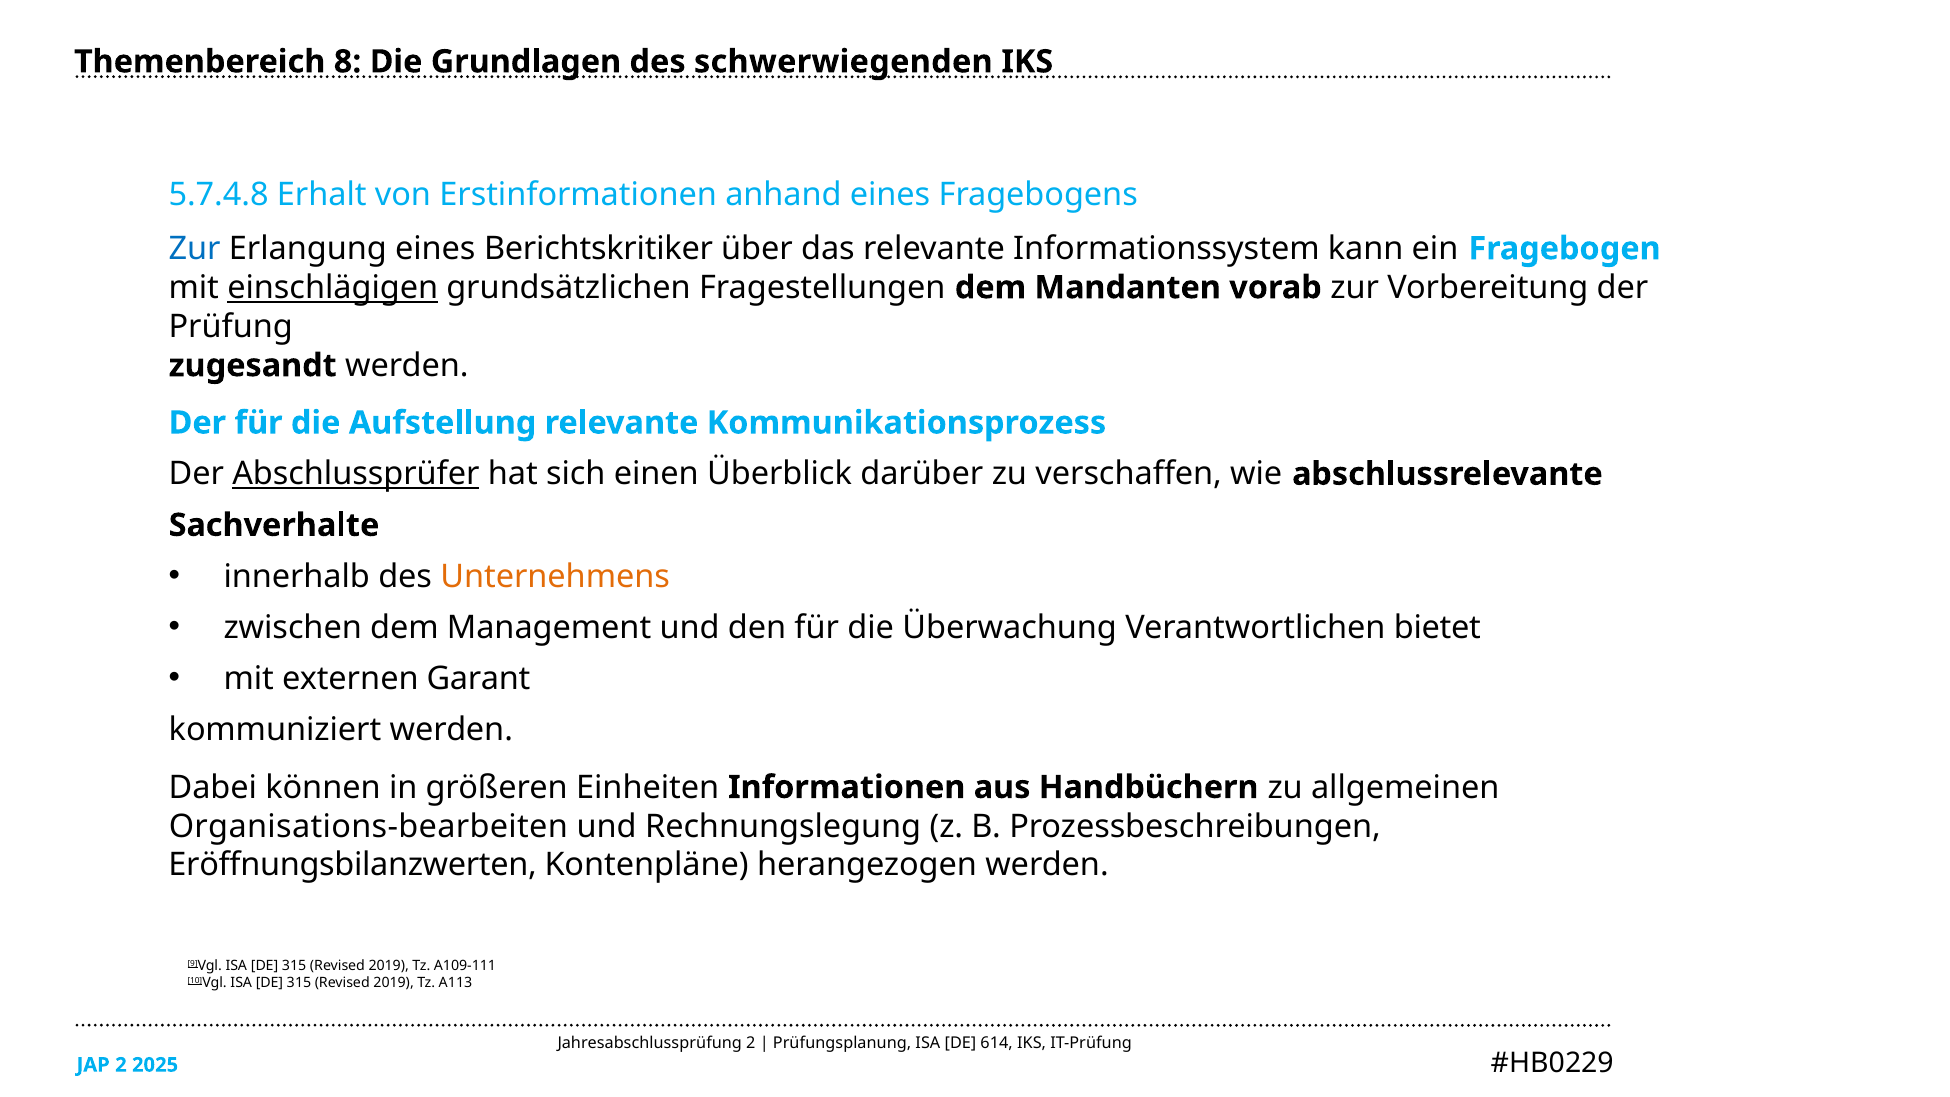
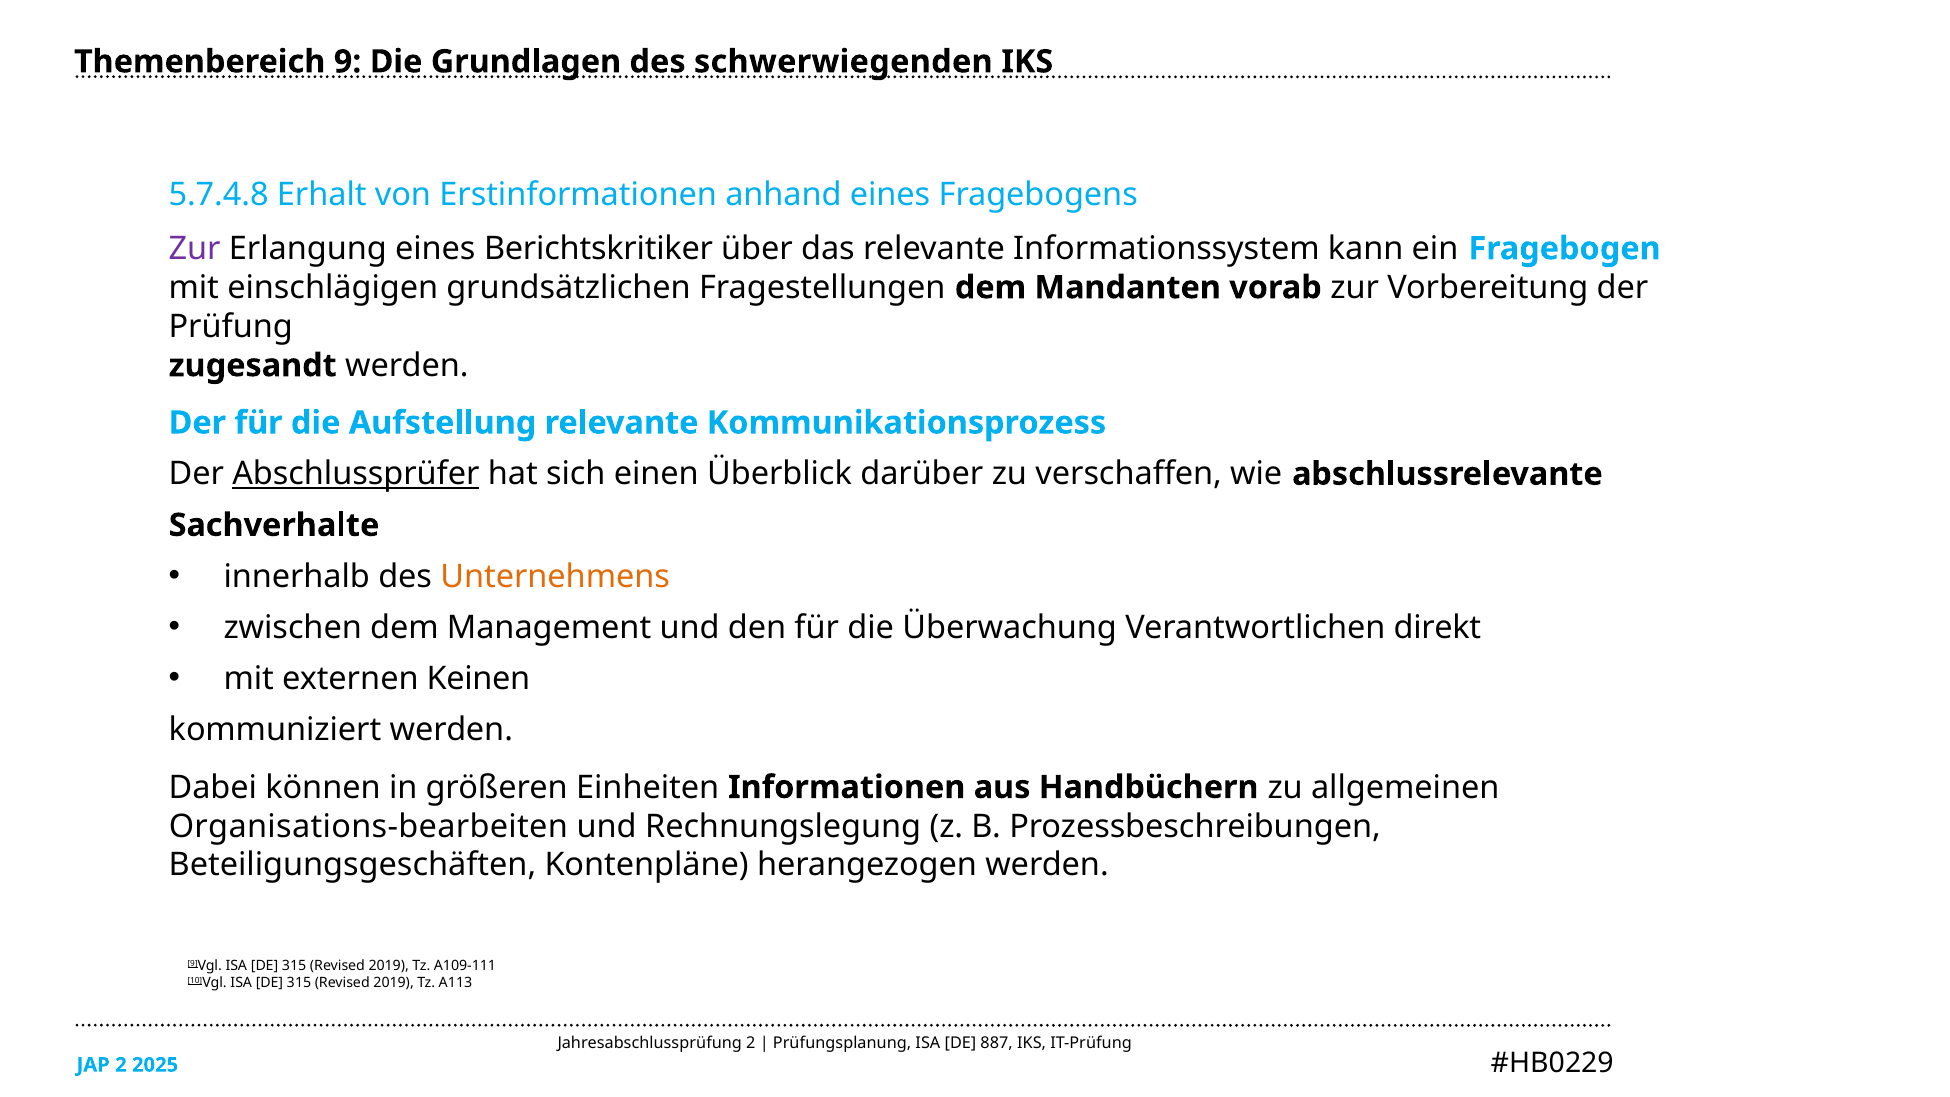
8: 8 -> 9
Zur at (195, 249) colour: blue -> purple
einschlägigen underline: present -> none
bietet: bietet -> direkt
Garant: Garant -> Keinen
Eröffnungsbilanzwerten: Eröffnungsbilanzwerten -> Beteiligungsgeschäften
614: 614 -> 887
